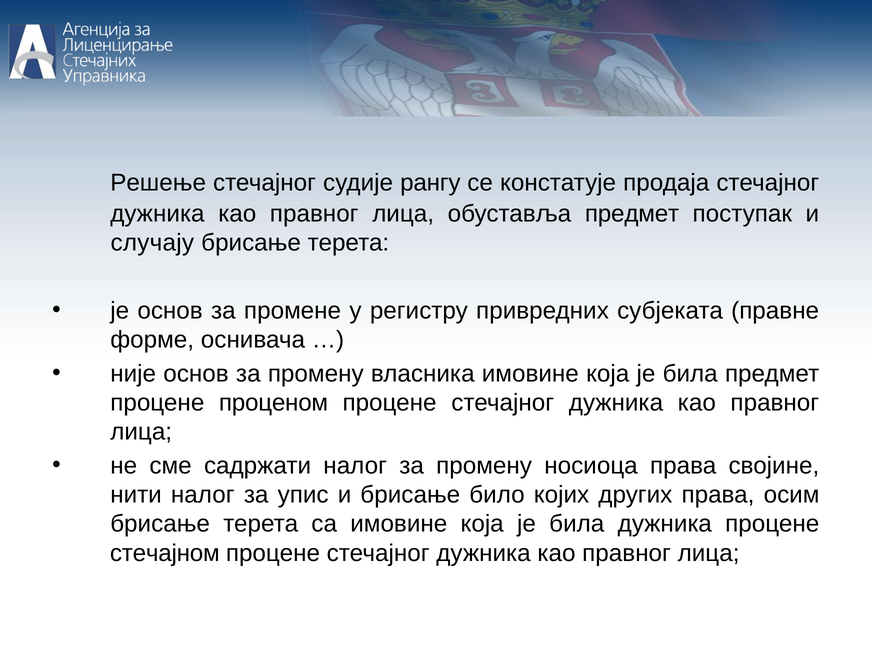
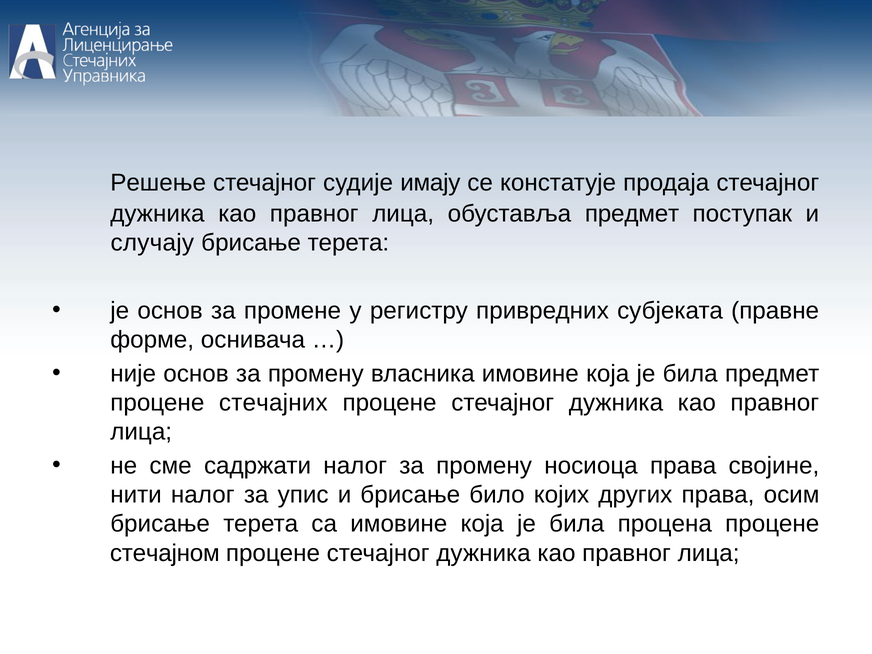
рангу: рангу -> имају
проценом: проценом -> стечајних
била дужника: дужника -> процена
